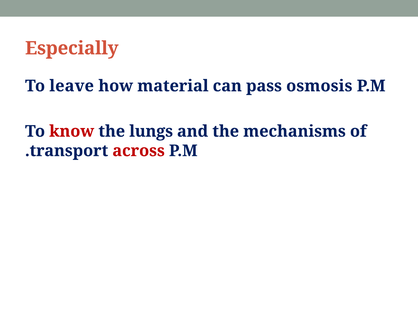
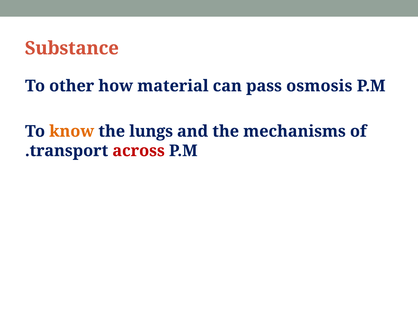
Especially: Especially -> Substance
leave: leave -> other
know colour: red -> orange
